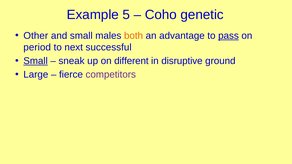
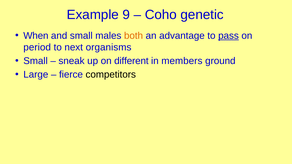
5: 5 -> 9
Other: Other -> When
successful: successful -> organisms
Small at (36, 61) underline: present -> none
disruptive: disruptive -> members
competitors colour: purple -> black
